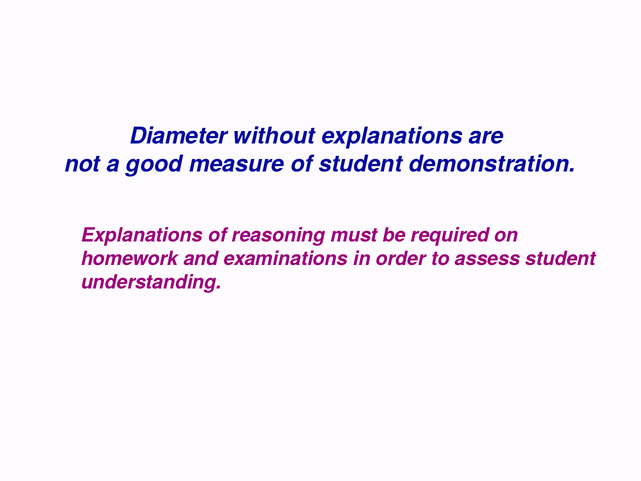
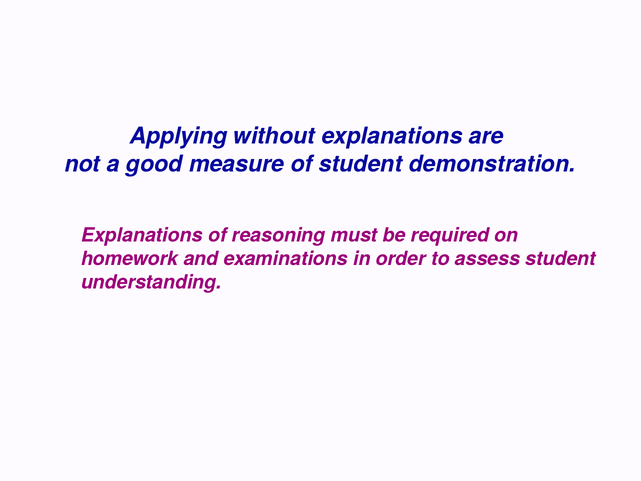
Diameter: Diameter -> Applying
